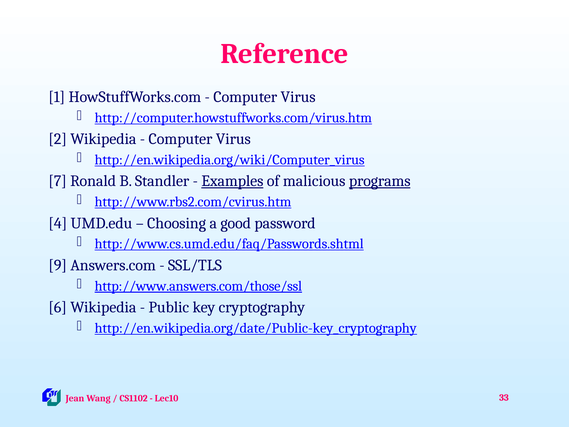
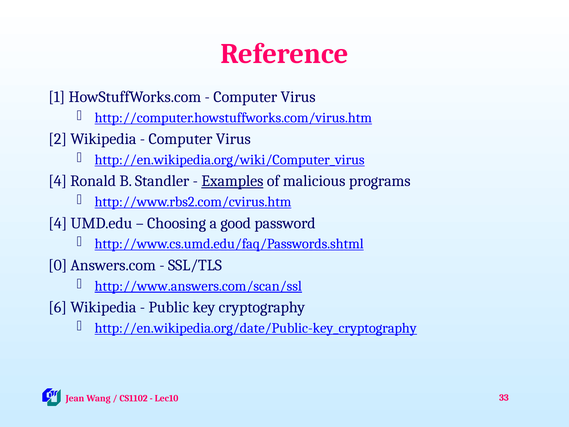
7 at (58, 181): 7 -> 4
programs underline: present -> none
9: 9 -> 0
http://www.answers.com/those/ssl: http://www.answers.com/those/ssl -> http://www.answers.com/scan/ssl
